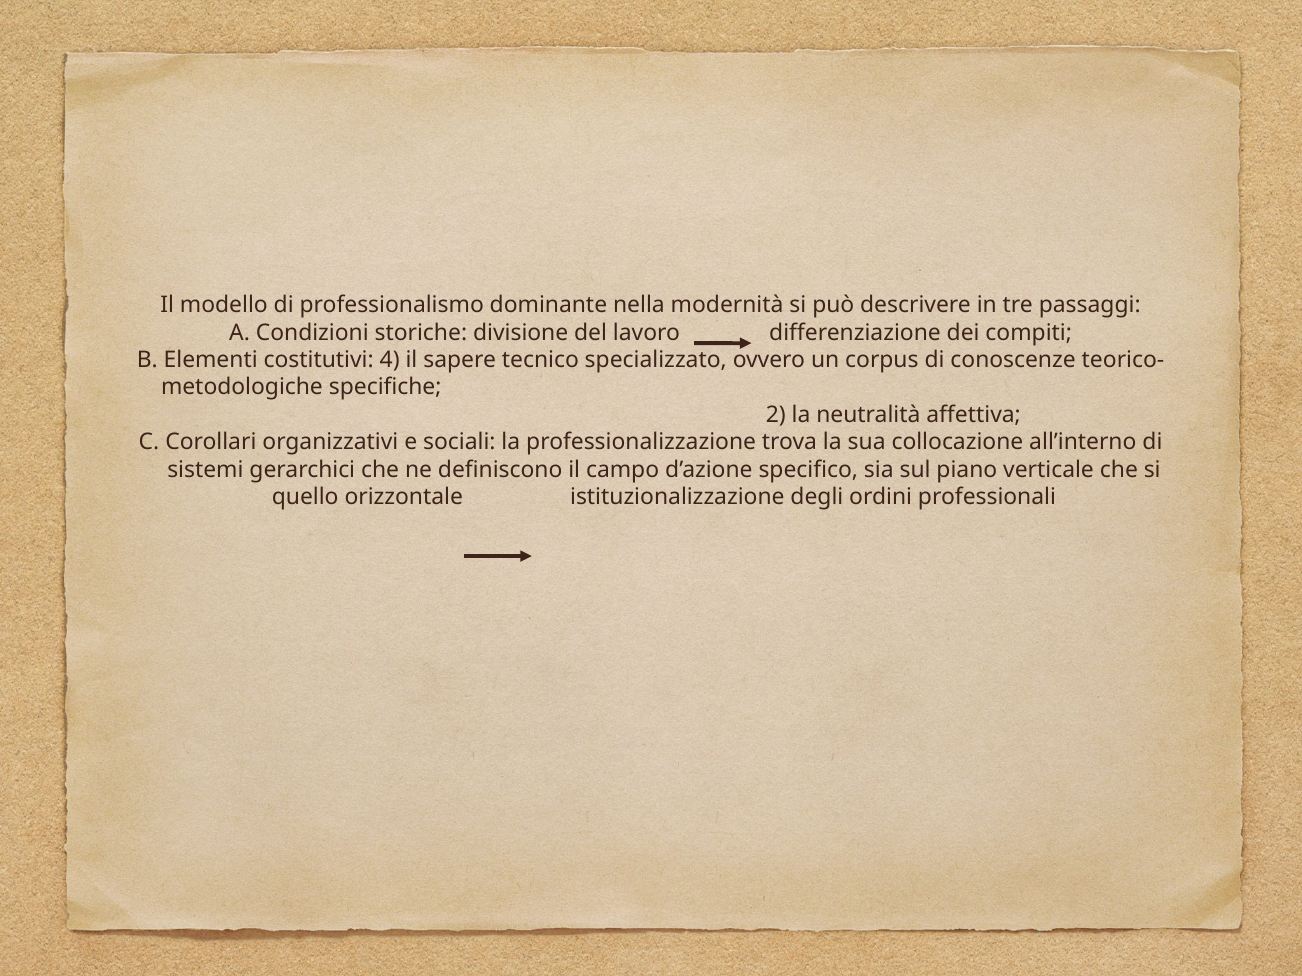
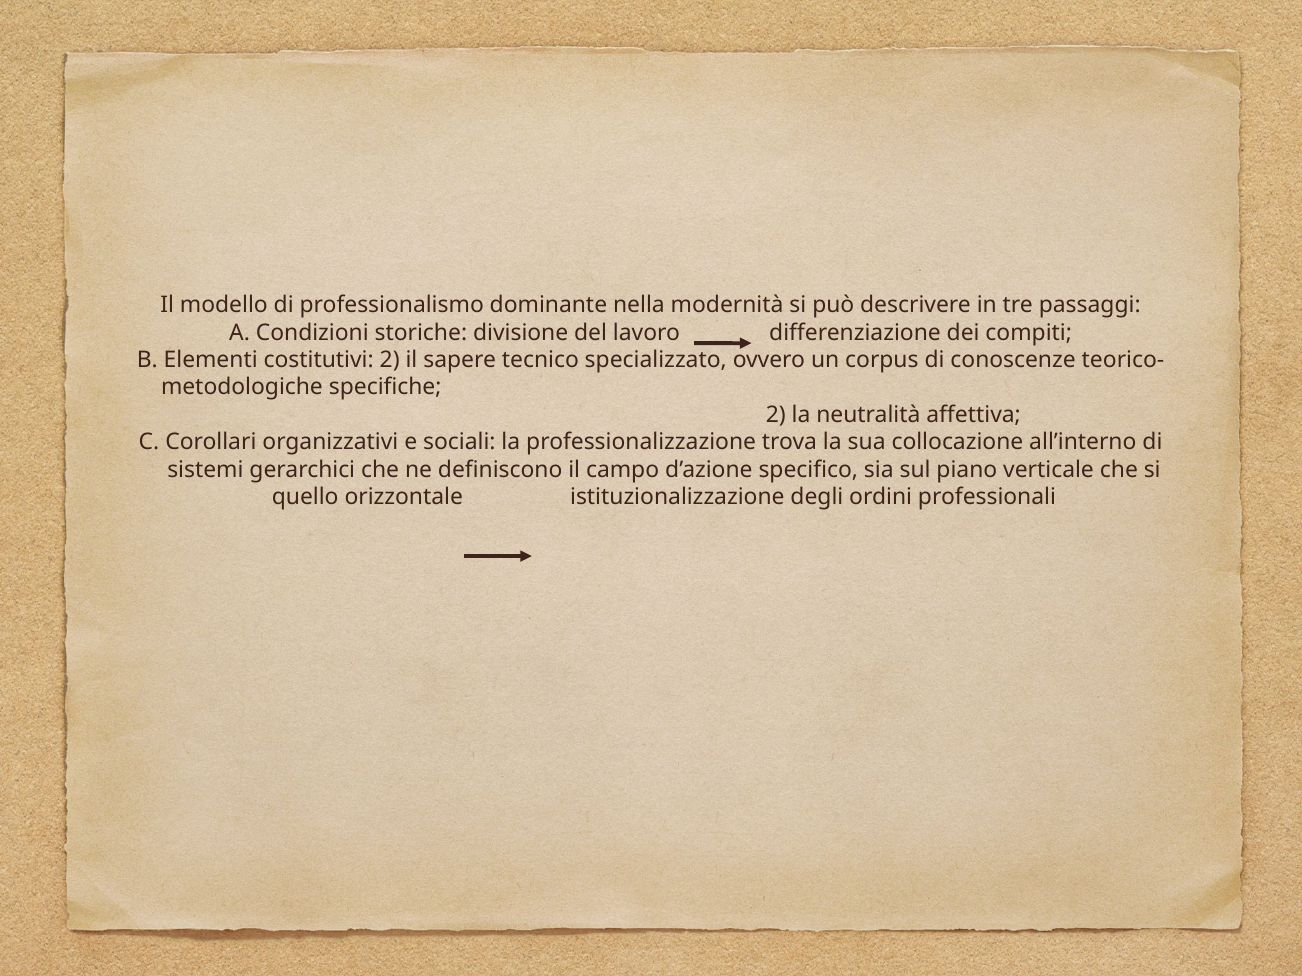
costitutivi 4: 4 -> 2
